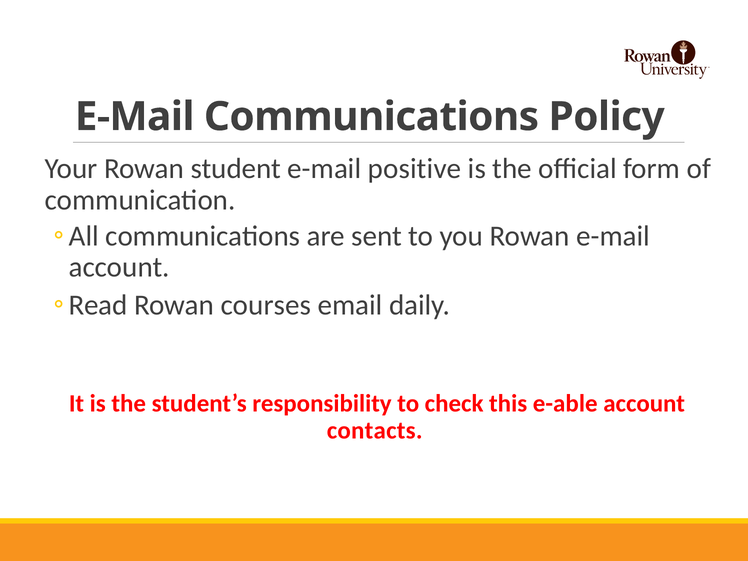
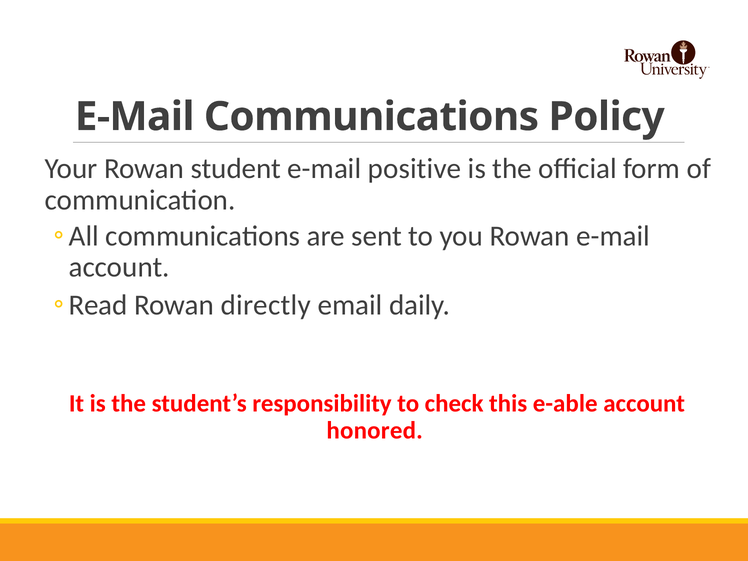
courses: courses -> directly
contacts: contacts -> honored
